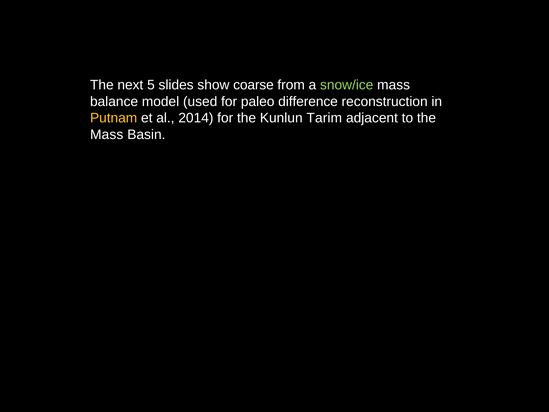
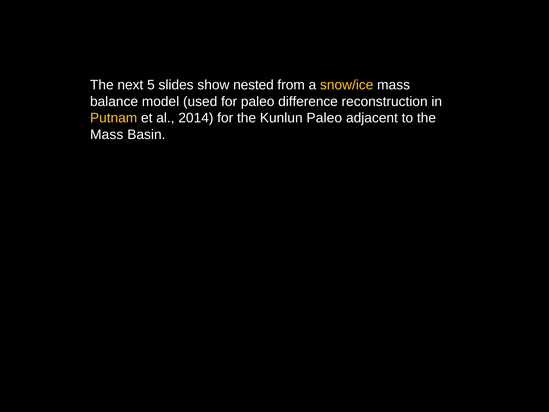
coarse: coarse -> nested
snow/ice colour: light green -> yellow
Kunlun Tarim: Tarim -> Paleo
